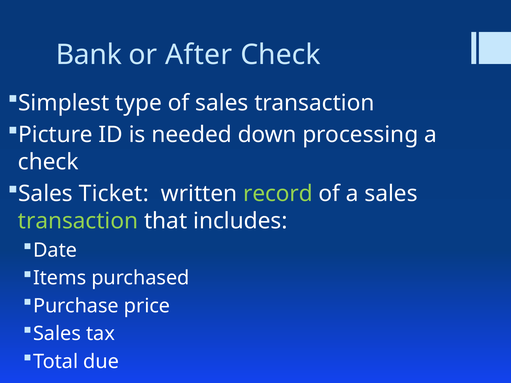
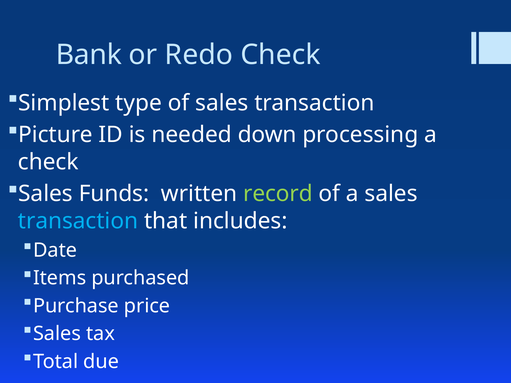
After: After -> Redo
Ticket: Ticket -> Funds
transaction at (78, 221) colour: light green -> light blue
